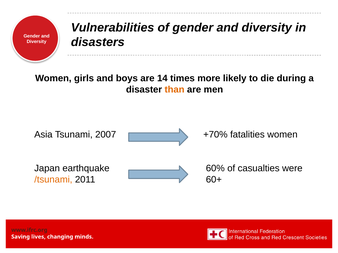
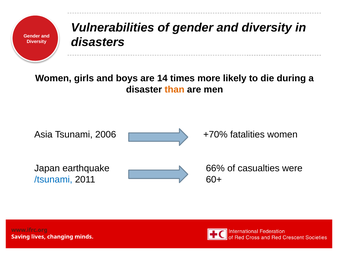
2007: 2007 -> 2006
60%: 60% -> 66%
/tsunami colour: orange -> blue
